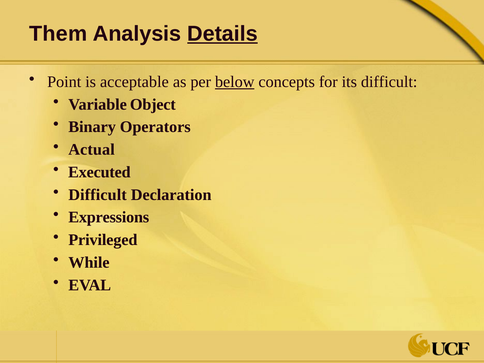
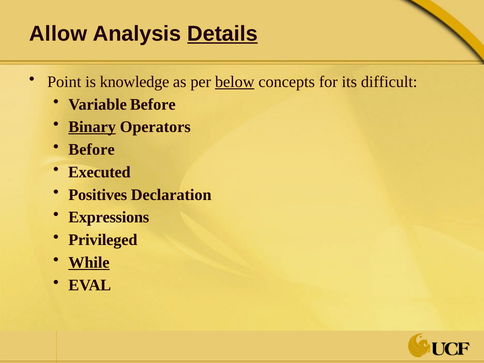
Them: Them -> Allow
acceptable: acceptable -> knowledge
Variable Object: Object -> Before
Binary underline: none -> present
Actual at (92, 150): Actual -> Before
Difficult at (98, 195): Difficult -> Positives
While underline: none -> present
